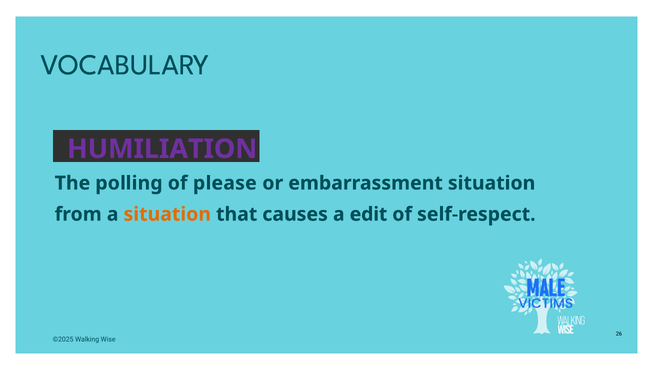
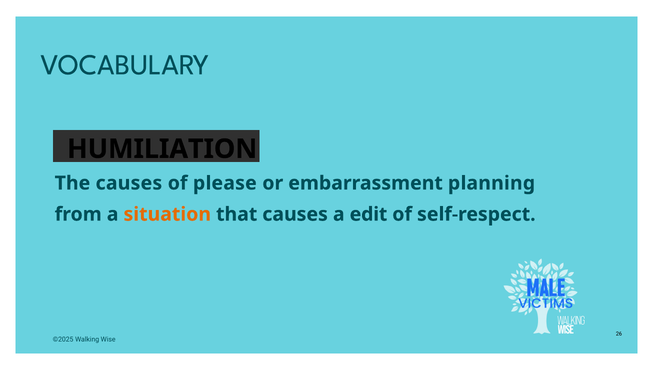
HUMILIATION colour: purple -> black
The polling: polling -> causes
embarrassment situation: situation -> planning
